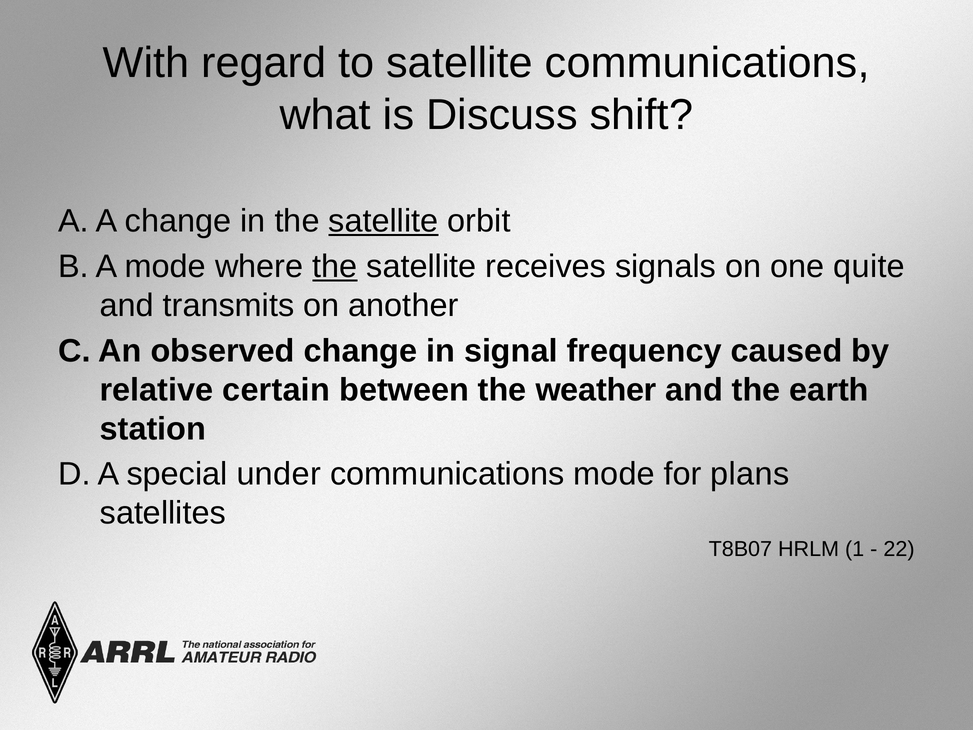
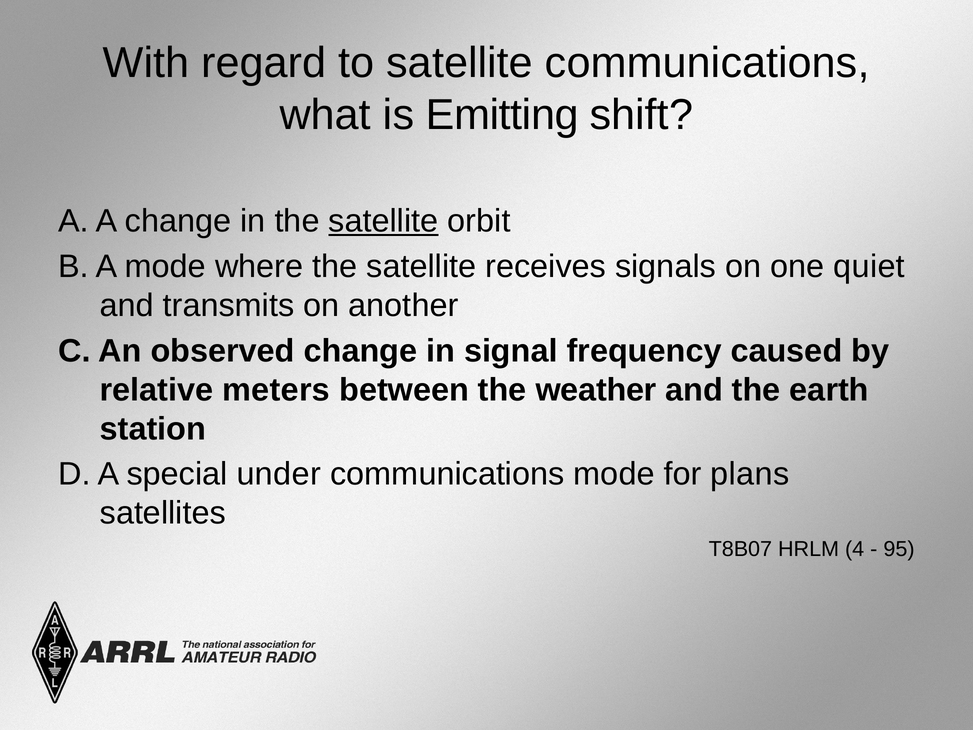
Discuss: Discuss -> Emitting
the at (335, 267) underline: present -> none
quite: quite -> quiet
certain: certain -> meters
1: 1 -> 4
22: 22 -> 95
